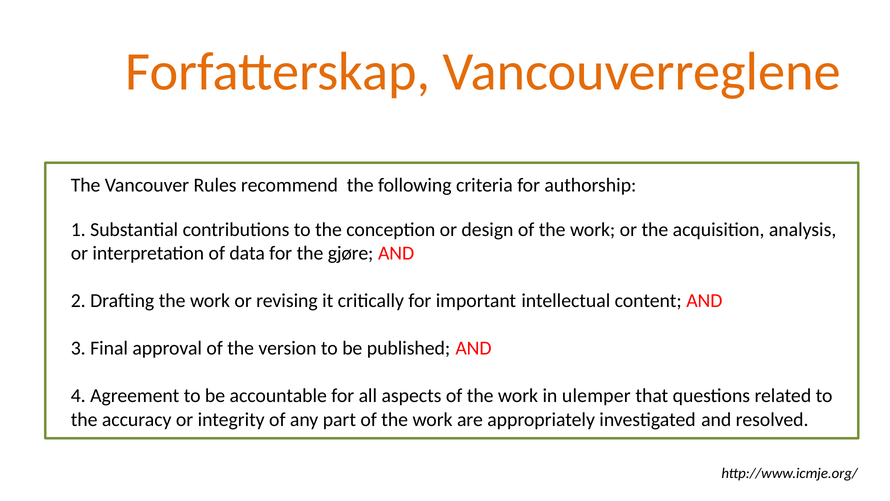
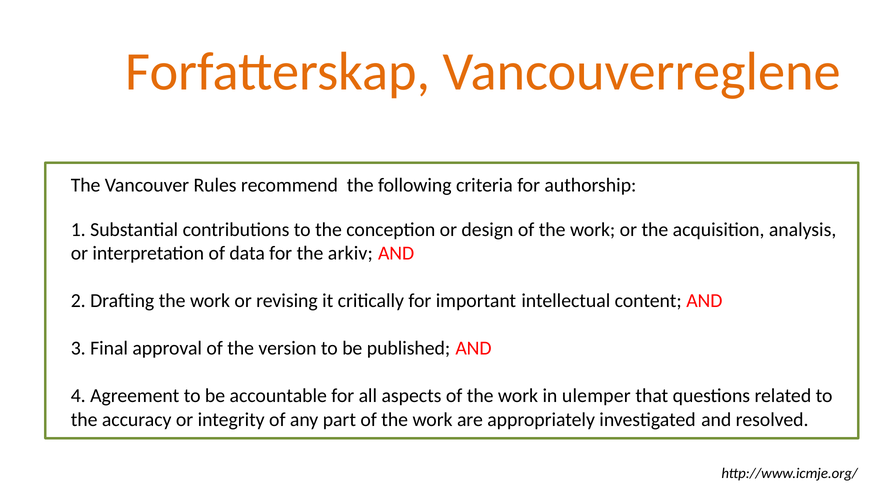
gjøre: gjøre -> arkiv
